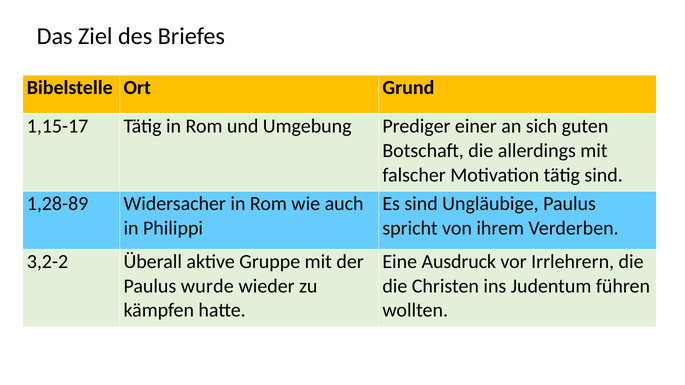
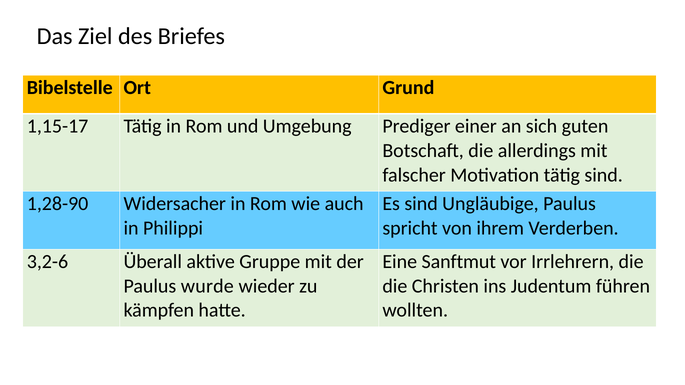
1,28-89: 1,28-89 -> 1,28-90
3,2-2: 3,2-2 -> 3,2-6
Ausdruck: Ausdruck -> Sanftmut
